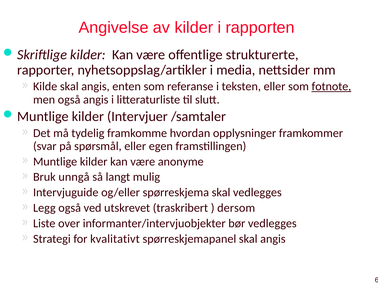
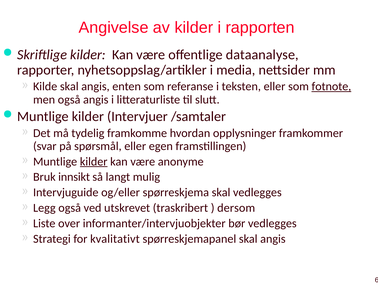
strukturerte: strukturerte -> dataanalyse
kilder at (94, 162) underline: none -> present
unngå: unngå -> innsikt
